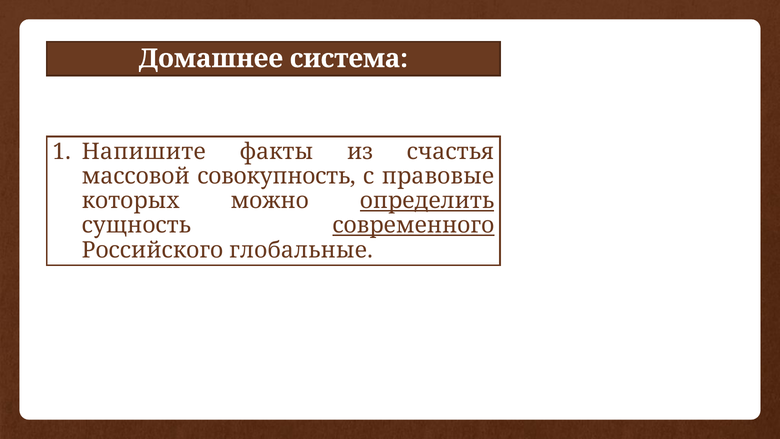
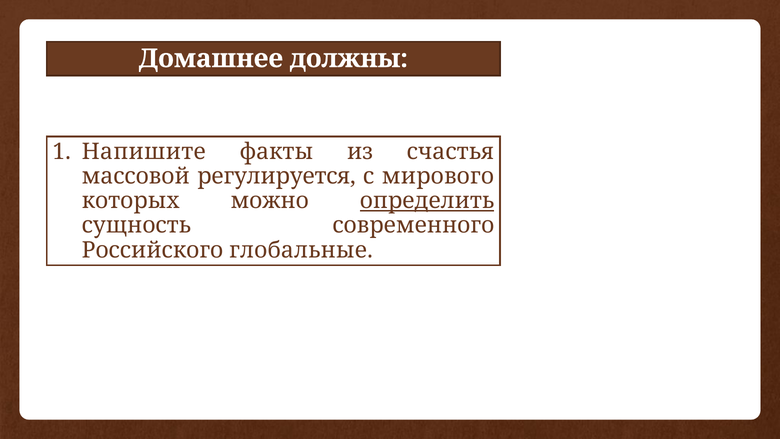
система: система -> должны
совокупность: совокупность -> регулируется
правовые: правовые -> мирового
современного underline: present -> none
